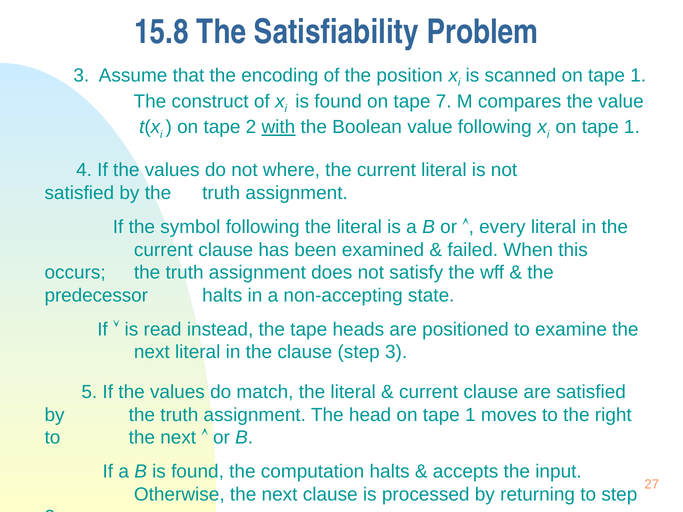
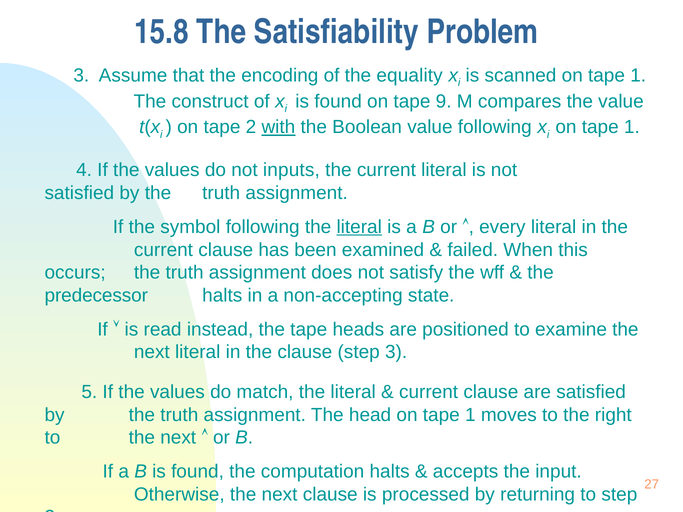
position: position -> equality
7: 7 -> 9
where: where -> inputs
literal at (359, 227) underline: none -> present
